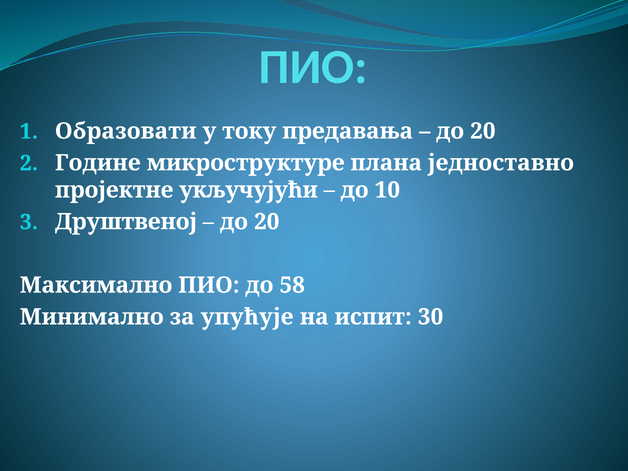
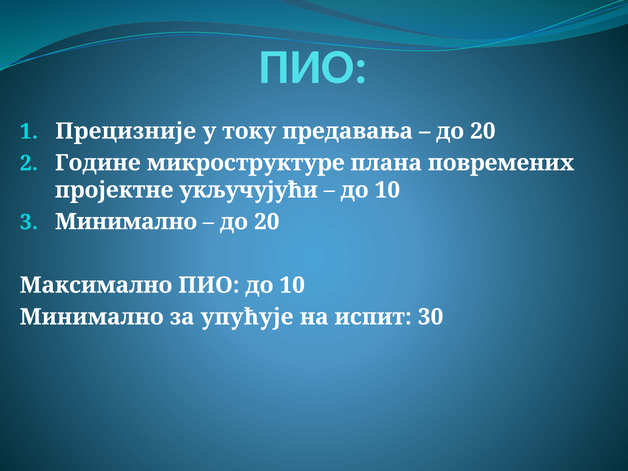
Образовати: Образовати -> Прецизније
једноставно: једноставно -> повремених
Друштвеној at (126, 222): Друштвеној -> Минимално
ПИО до 58: 58 -> 10
